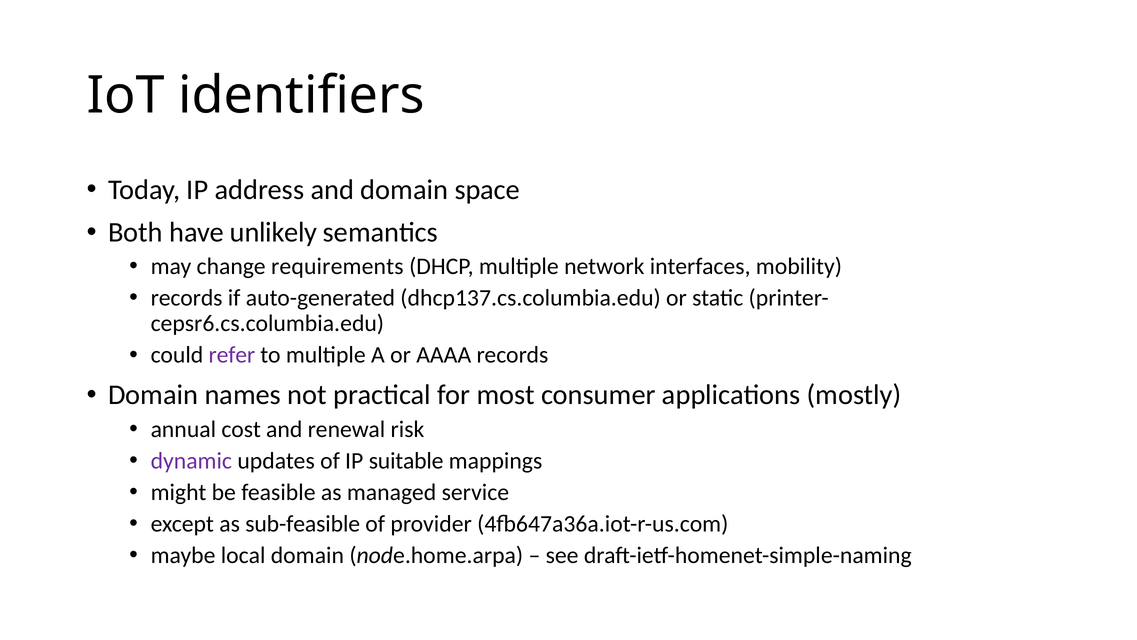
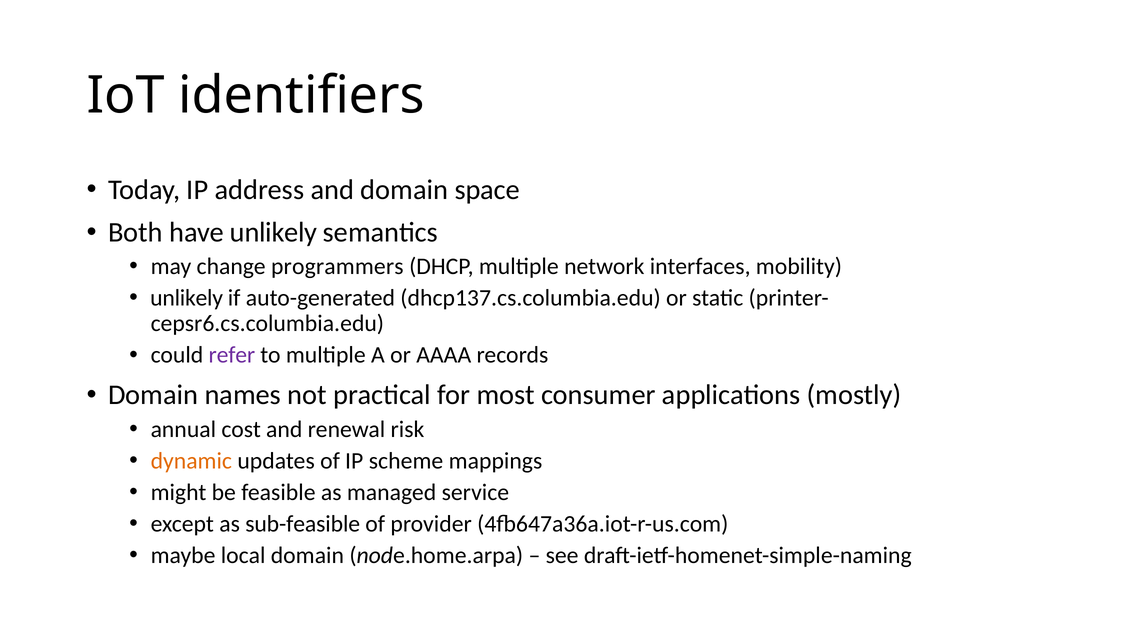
requirements: requirements -> programmers
records at (187, 298): records -> unlikely
dynamic colour: purple -> orange
suitable: suitable -> scheme
